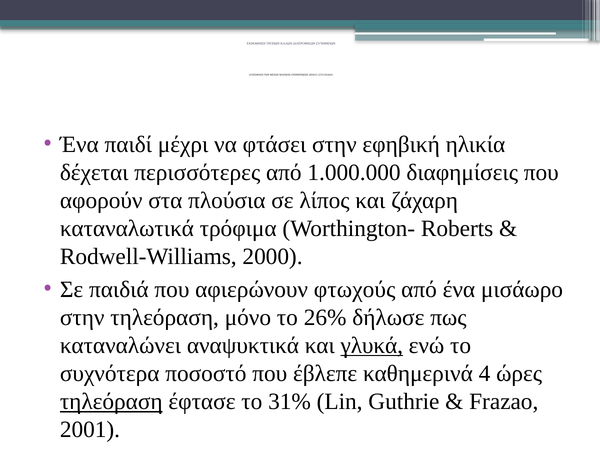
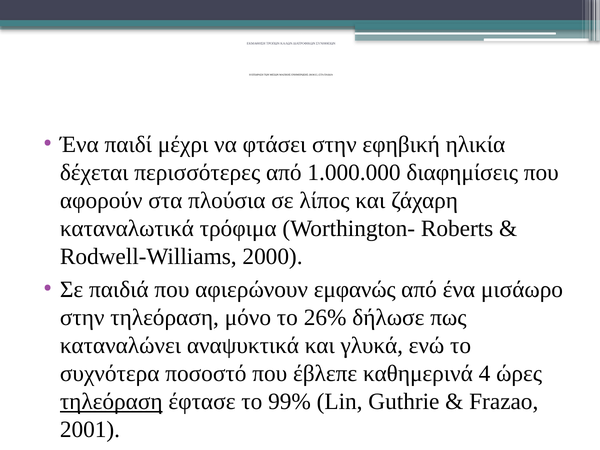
φτωχούς: φτωχούς -> εμφανώς
γλυκά underline: present -> none
31%: 31% -> 99%
